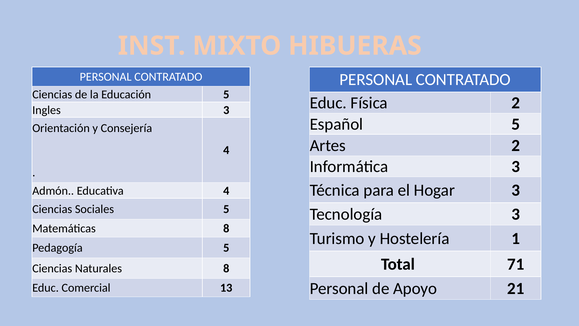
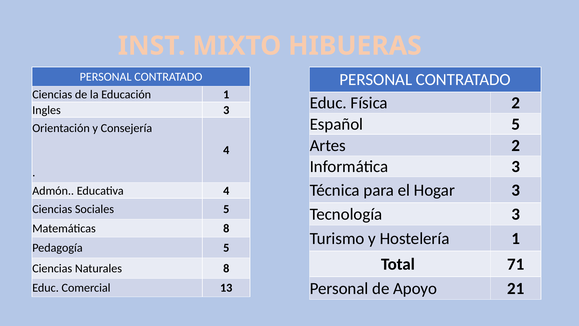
Educación 5: 5 -> 1
